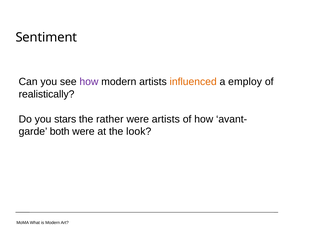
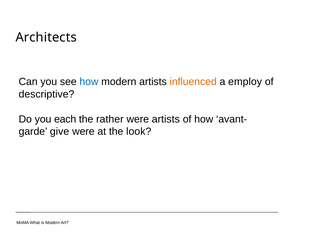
Sentiment: Sentiment -> Architects
how at (89, 82) colour: purple -> blue
realistically: realistically -> descriptive
stars: stars -> each
both: both -> give
